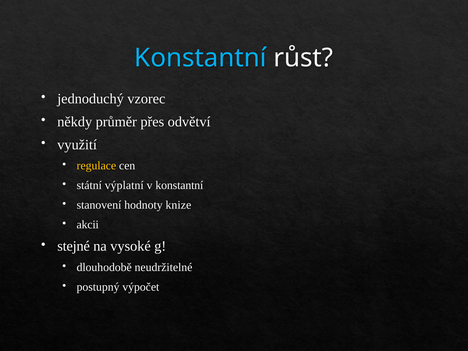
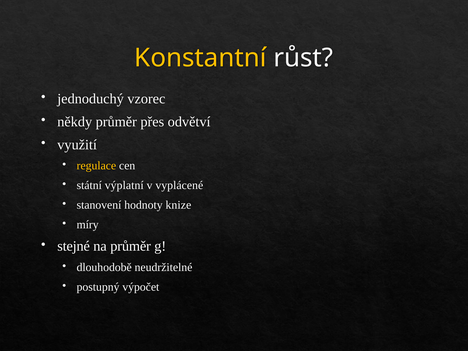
Konstantní at (200, 58) colour: light blue -> yellow
v konstantní: konstantní -> vyplácené
akcii: akcii -> míry
na vysoké: vysoké -> průměr
